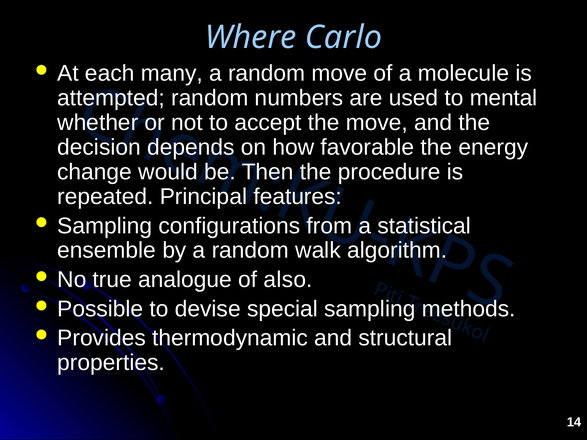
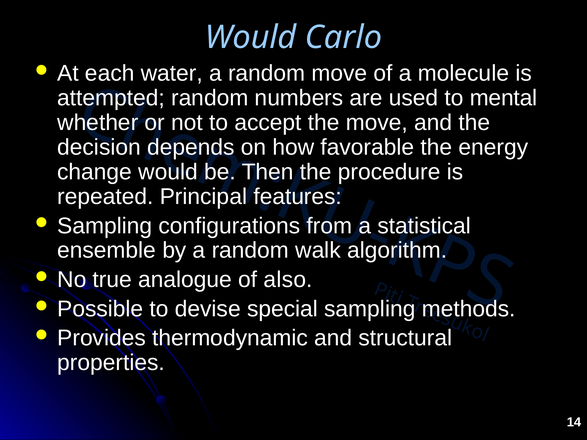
Where at (251, 37): Where -> Would
many: many -> water
